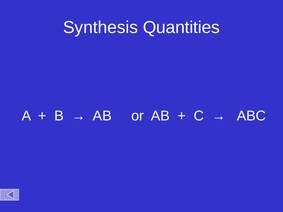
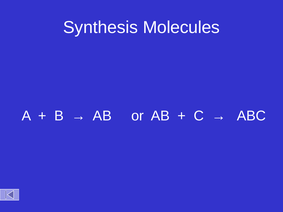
Quantities: Quantities -> Molecules
